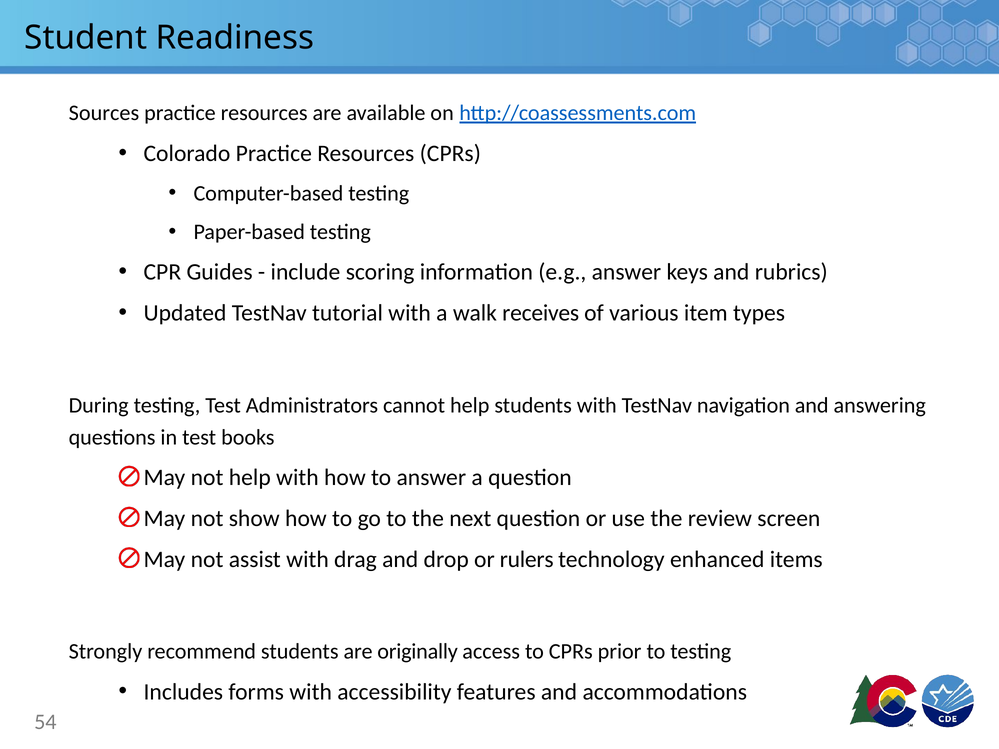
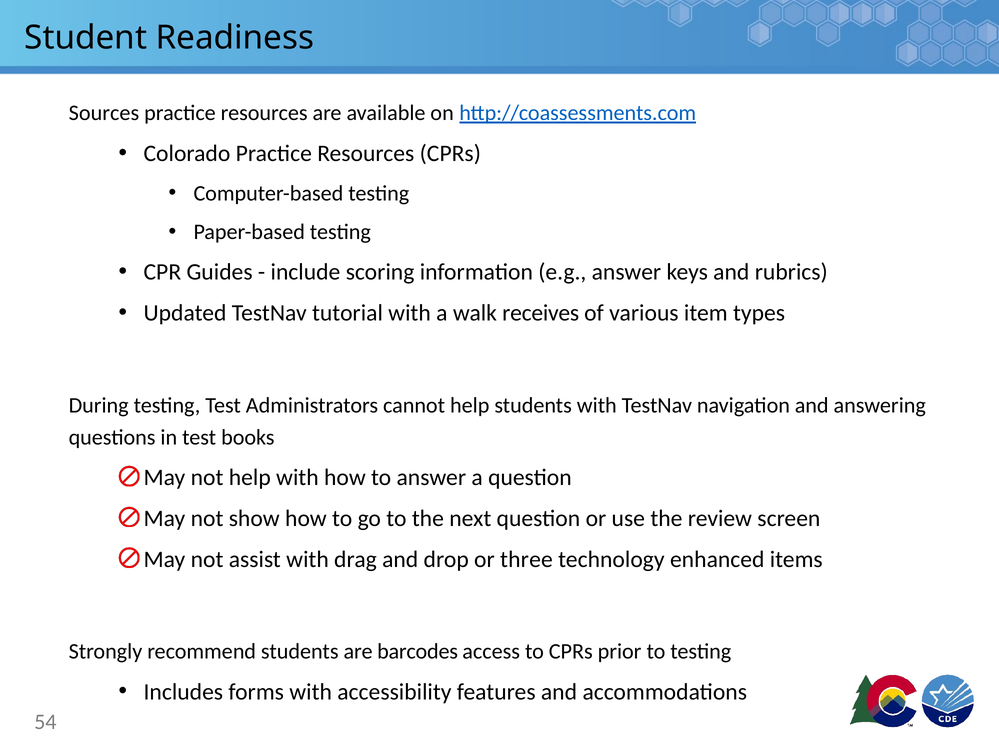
rulers: rulers -> three
originally: originally -> barcodes
